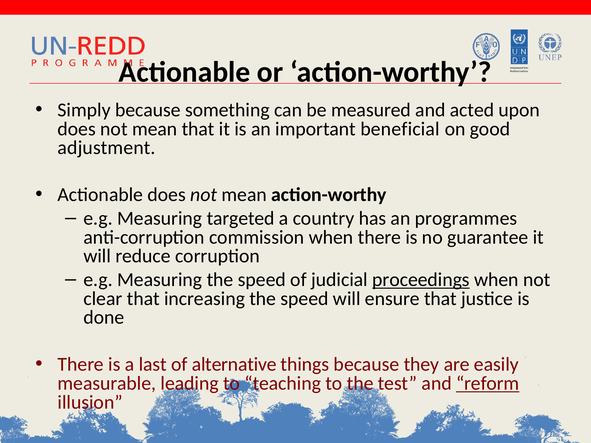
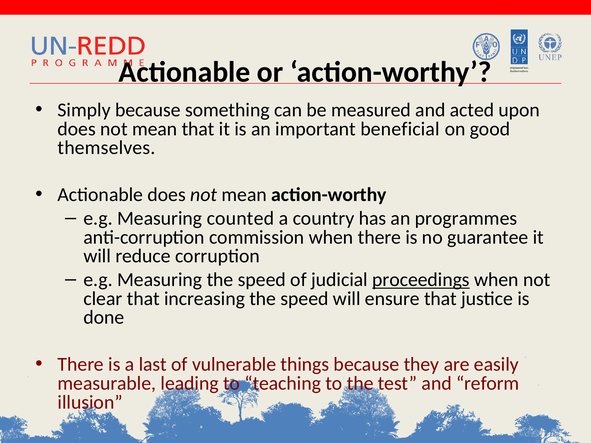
adjustment: adjustment -> themselves
targeted: targeted -> counted
alternative: alternative -> vulnerable
reform underline: present -> none
